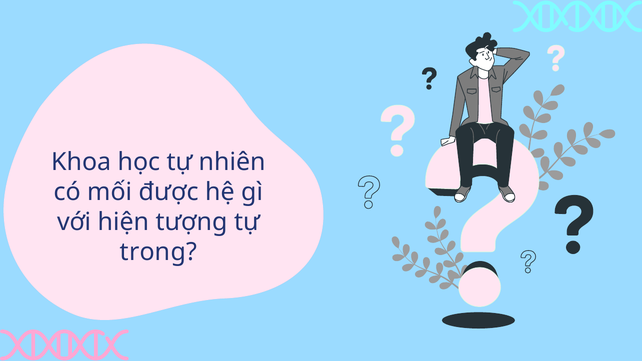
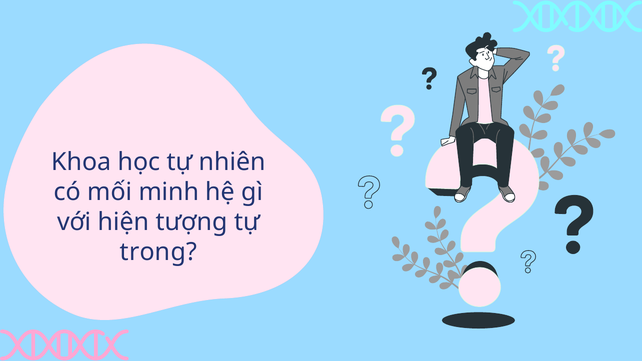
được: được -> minh
